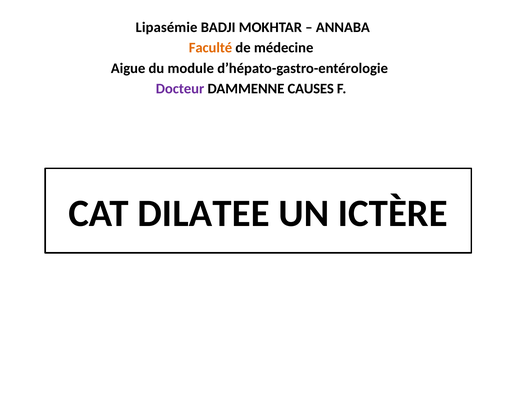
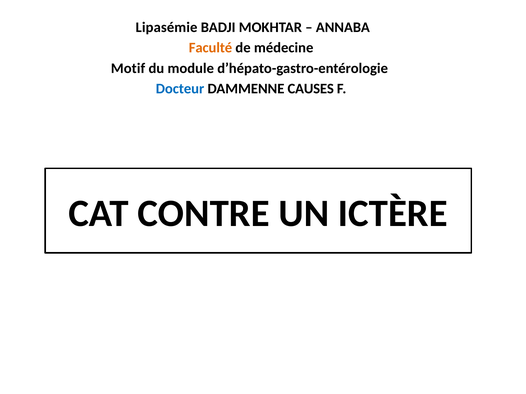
Aigue: Aigue -> Motif
Docteur colour: purple -> blue
DILATEE: DILATEE -> CONTRE
